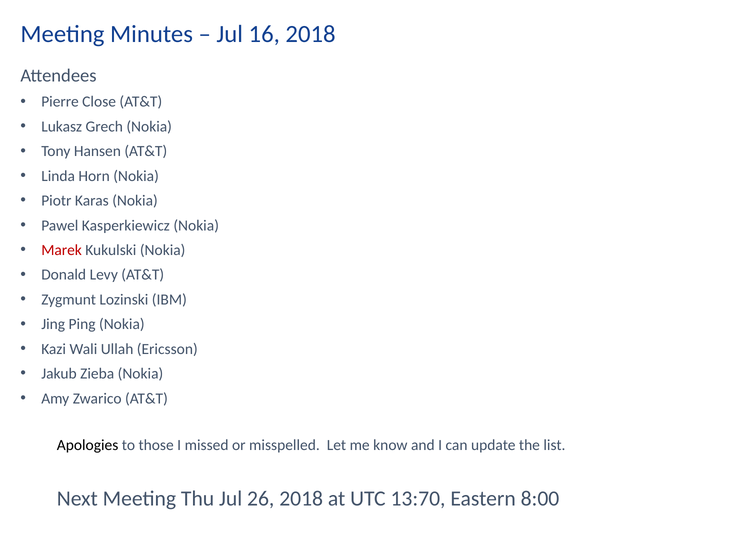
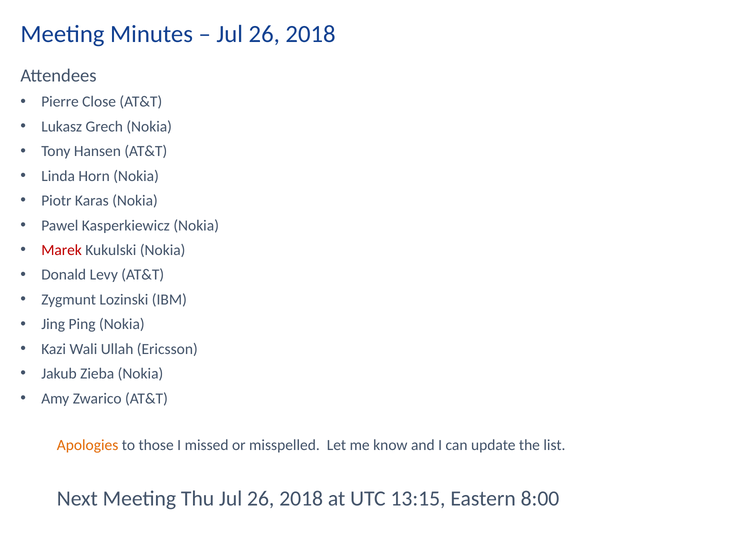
16 at (264, 34): 16 -> 26
Apologies colour: black -> orange
13:70: 13:70 -> 13:15
